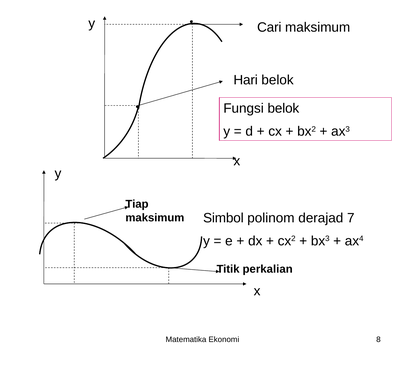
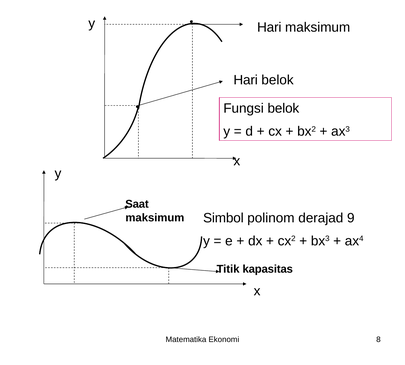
Cari at (269, 27): Cari -> Hari
Tiap: Tiap -> Saat
7: 7 -> 9
perkalian: perkalian -> kapasitas
